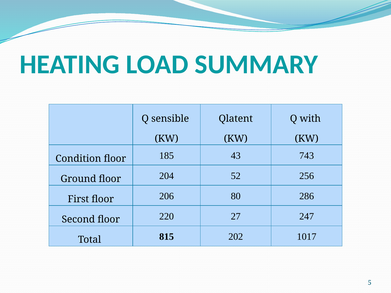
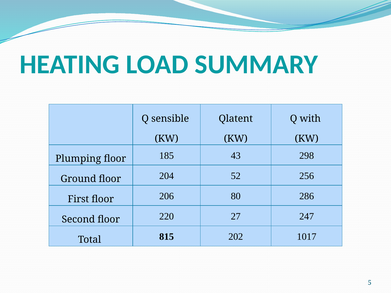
Condition: Condition -> Plumping
743: 743 -> 298
